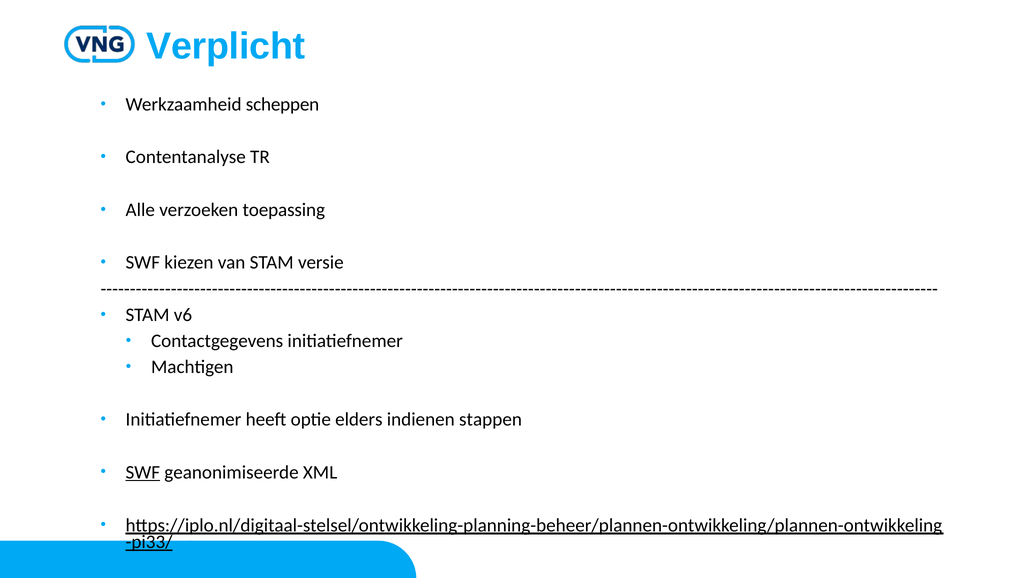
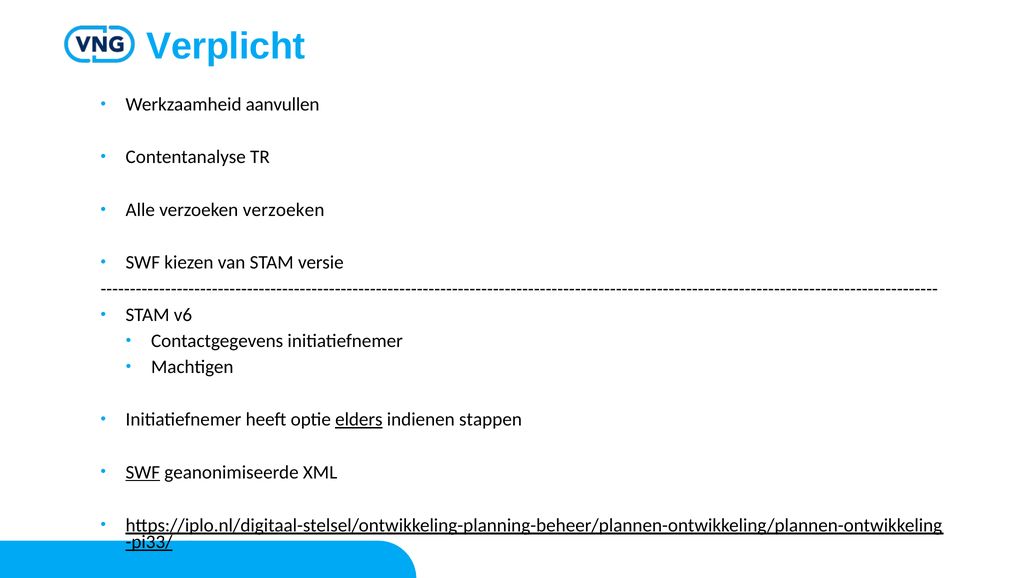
scheppen: scheppen -> aanvullen
verzoeken toepassing: toepassing -> verzoeken
elders underline: none -> present
